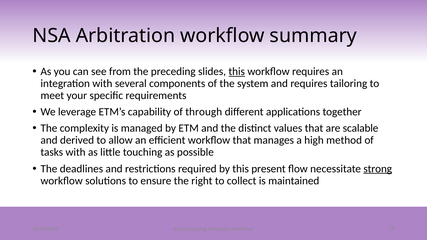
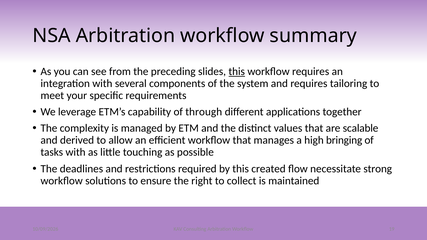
method: method -> bringing
present: present -> created
strong underline: present -> none
